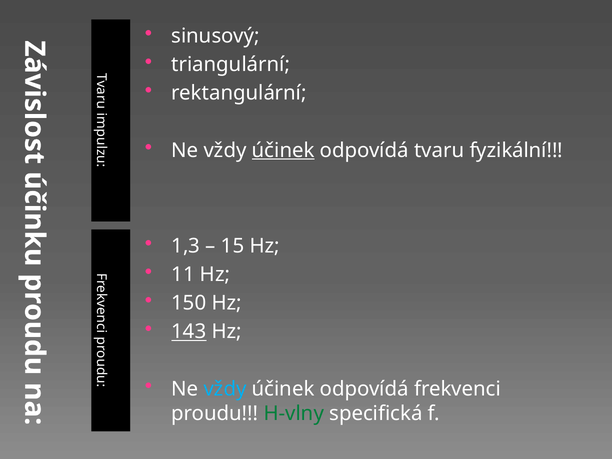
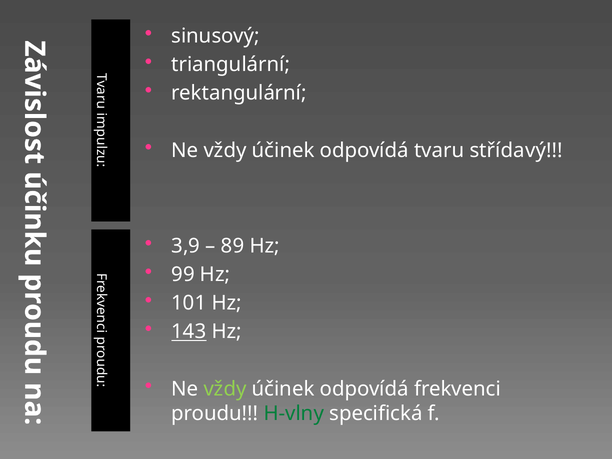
účinek at (283, 150) underline: present -> none
fyzikální: fyzikální -> střídavý
1,3: 1,3 -> 3,9
15: 15 -> 89
11: 11 -> 99
150: 150 -> 101
vždy at (225, 389) colour: light blue -> light green
